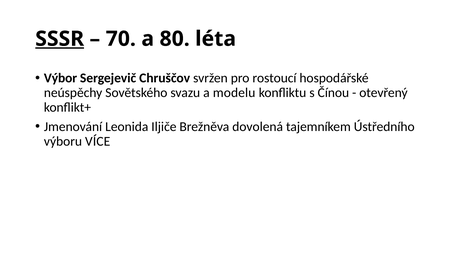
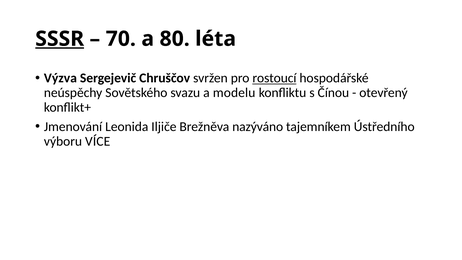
Výbor: Výbor -> Výzva
rostoucí underline: none -> present
dovolená: dovolená -> nazýváno
